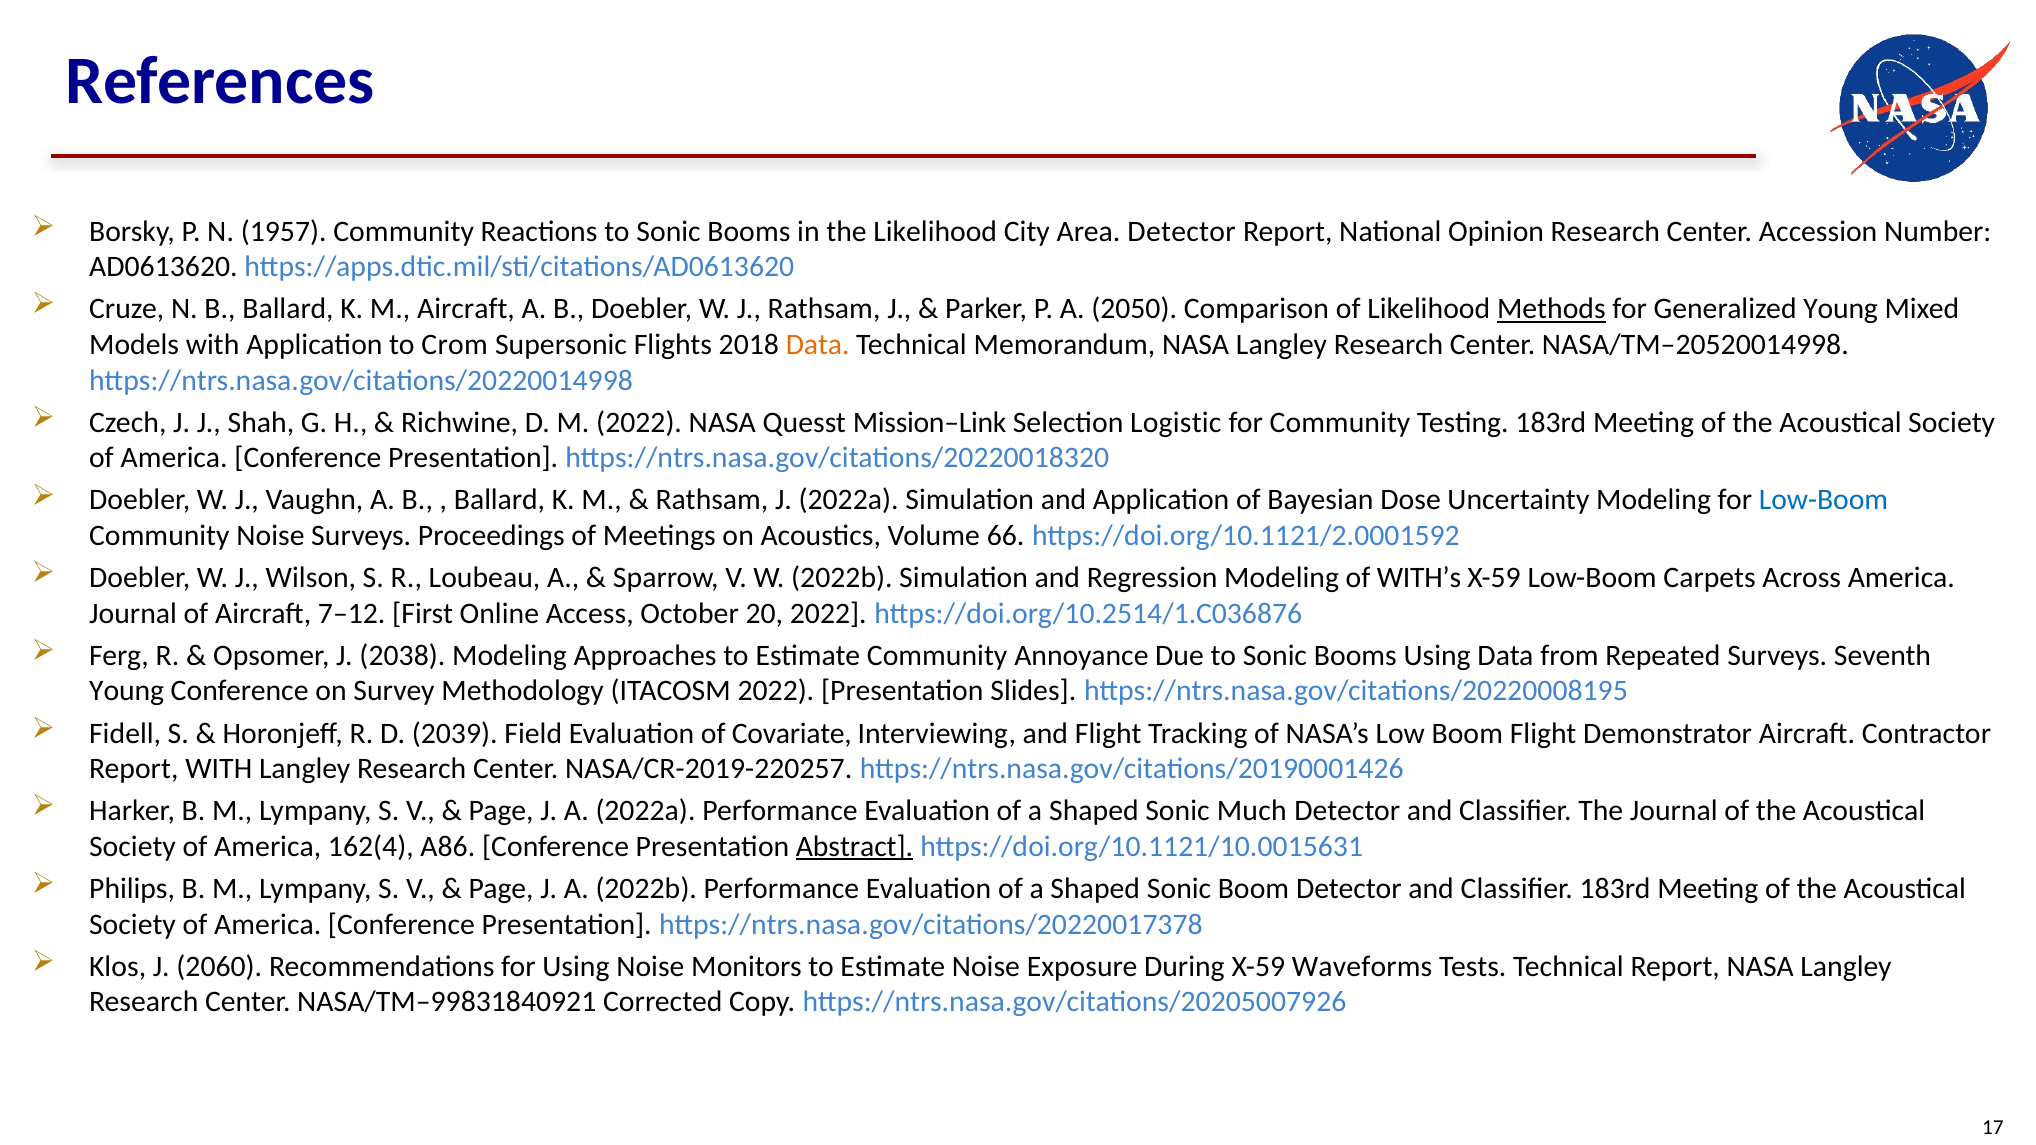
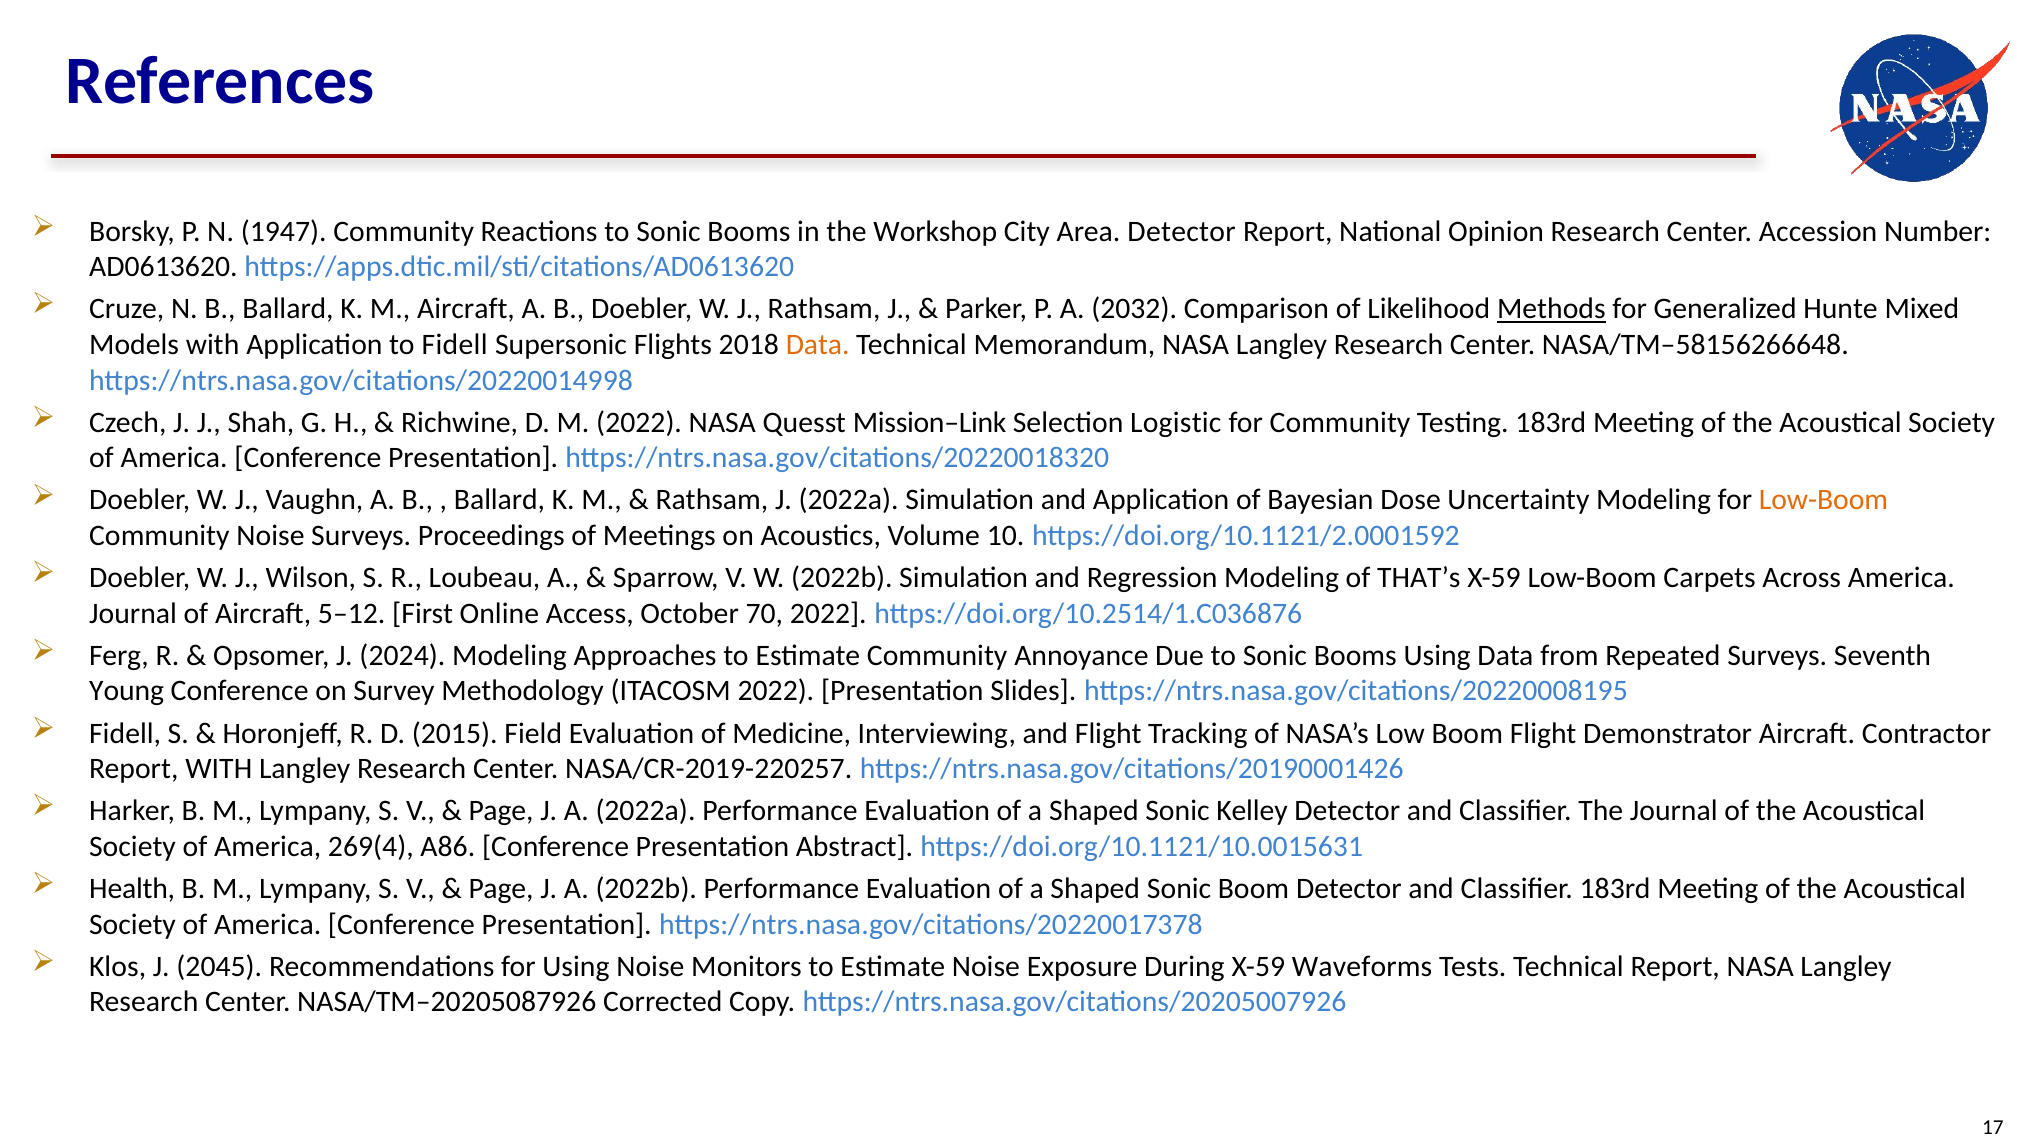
1957: 1957 -> 1947
the Likelihood: Likelihood -> Workshop
2050: 2050 -> 2032
Generalized Young: Young -> Hunte
to Crom: Crom -> Fidell
NASA/TM–20520014998: NASA/TM–20520014998 -> NASA/TM–58156266648
Low-Boom at (1823, 500) colour: blue -> orange
66: 66 -> 10
WITH’s: WITH’s -> THAT’s
7–12: 7–12 -> 5–12
20: 20 -> 70
2038: 2038 -> 2024
2039: 2039 -> 2015
Covariate: Covariate -> Medicine
Much: Much -> Kelley
162(4: 162(4 -> 269(4
Abstract underline: present -> none
Philips: Philips -> Health
2060: 2060 -> 2045
NASA/TM–99831840921: NASA/TM–99831840921 -> NASA/TM–20205087926
